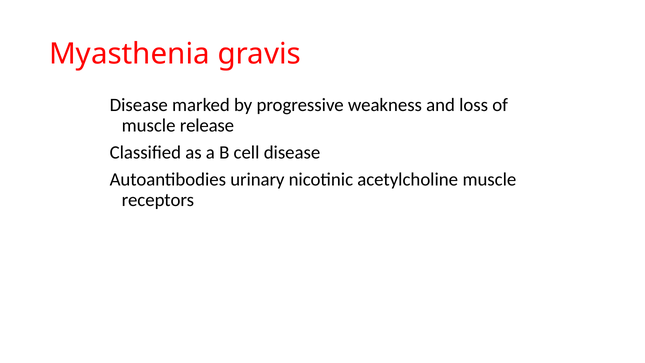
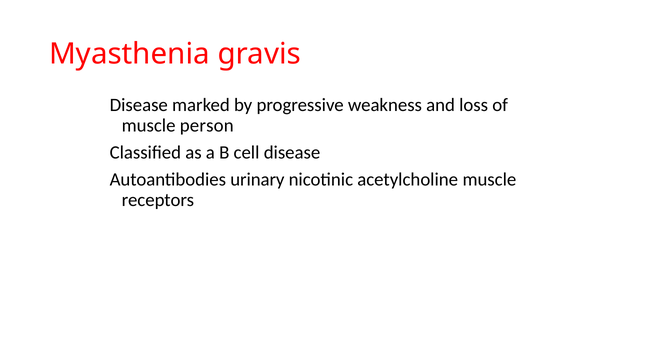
release: release -> person
